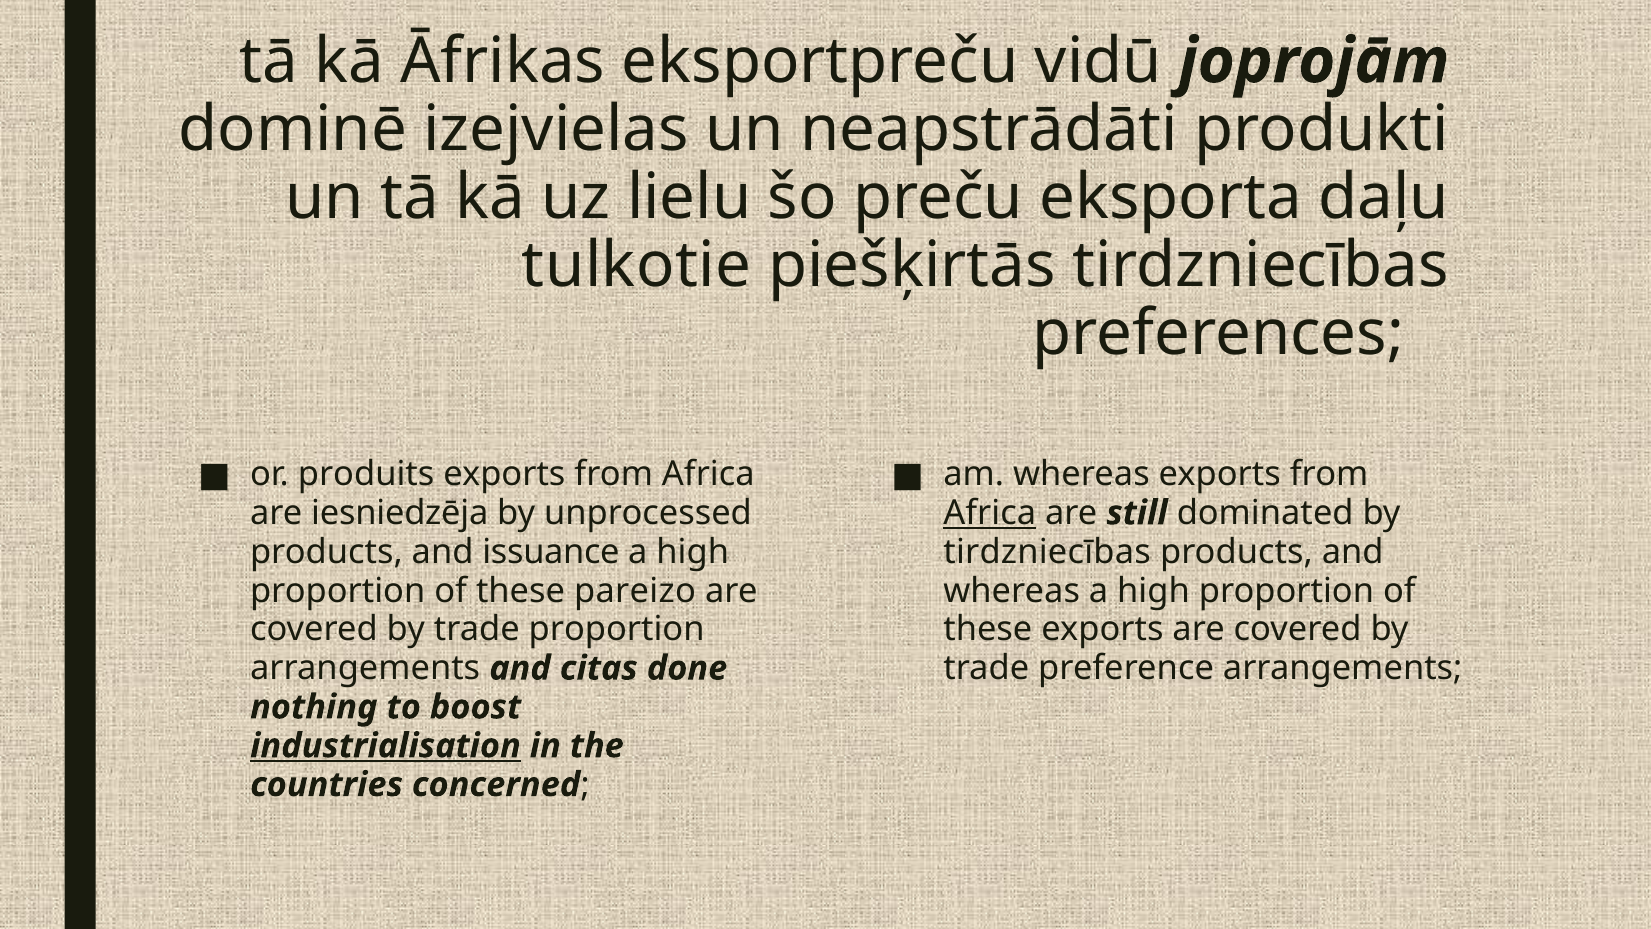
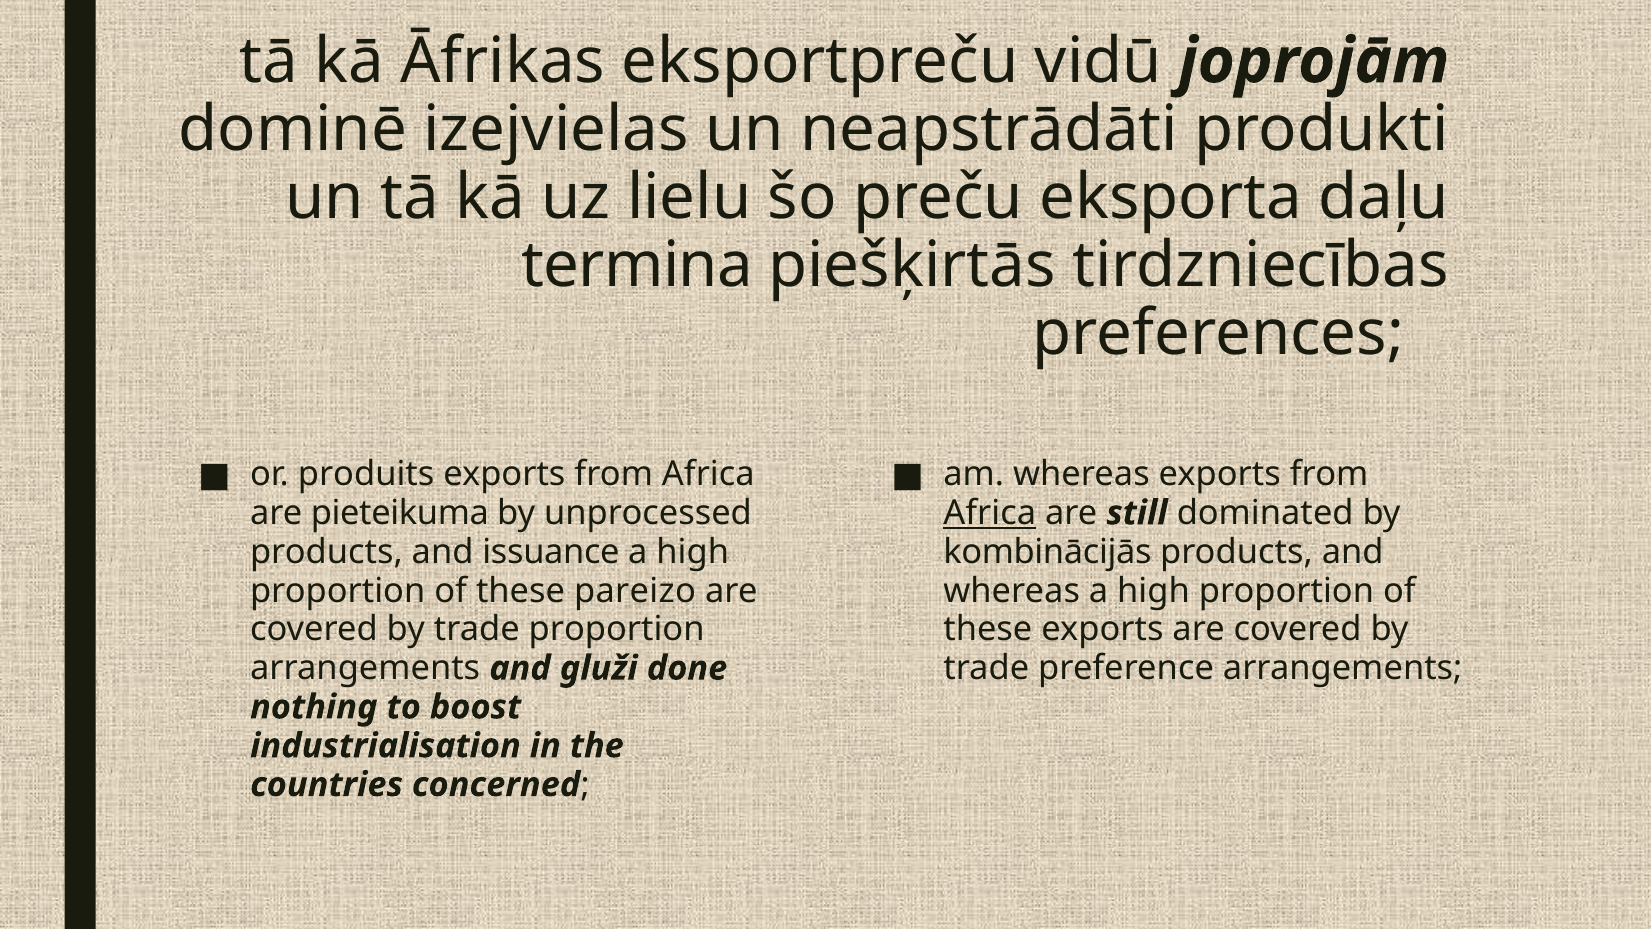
tulkotie: tulkotie -> termina
iesniedzēja: iesniedzēja -> pieteikuma
tirdzniecības at (1047, 552): tirdzniecības -> kombinācijās
citas: citas -> gluži
industrialisation underline: present -> none
